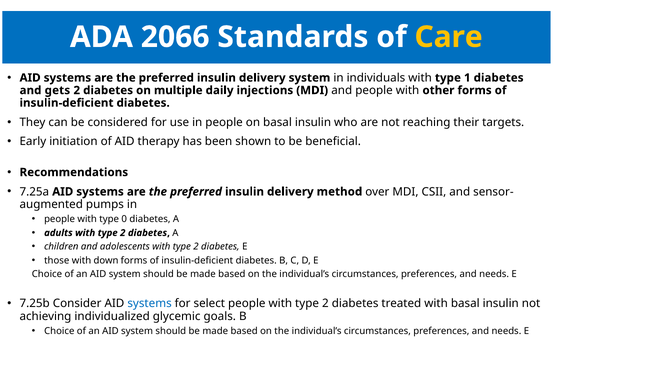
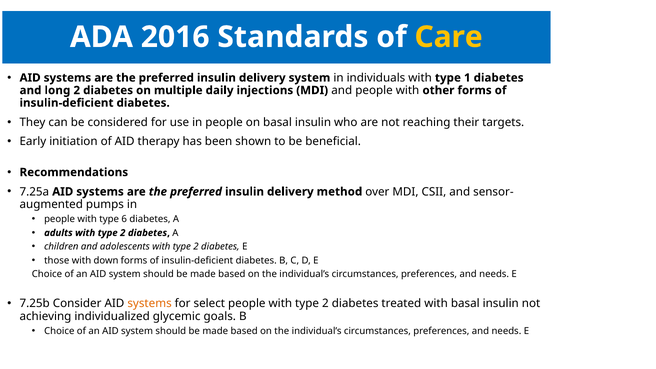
2066: 2066 -> 2016
gets: gets -> long
0: 0 -> 6
systems at (150, 304) colour: blue -> orange
